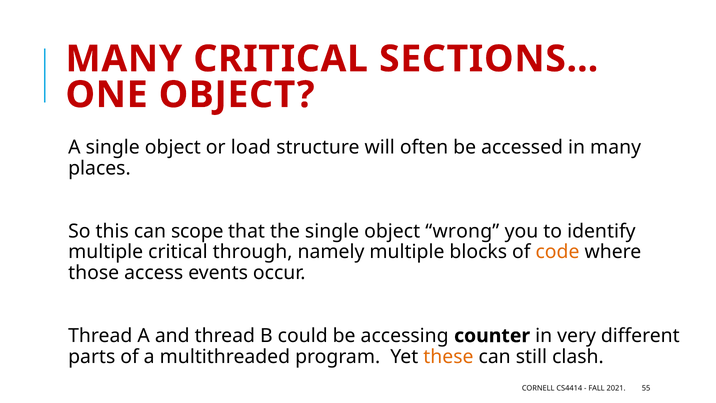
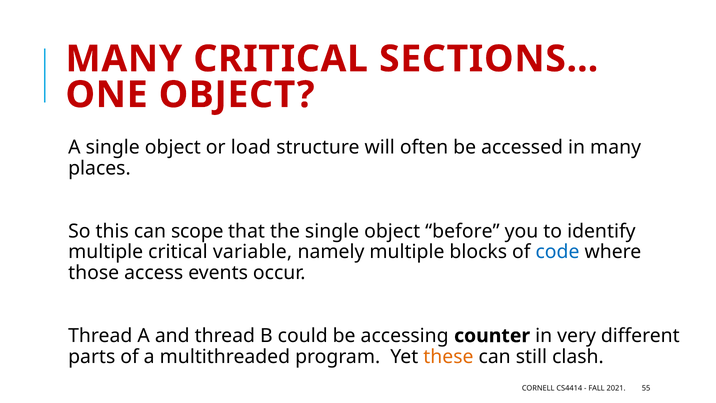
wrong: wrong -> before
through: through -> variable
code colour: orange -> blue
